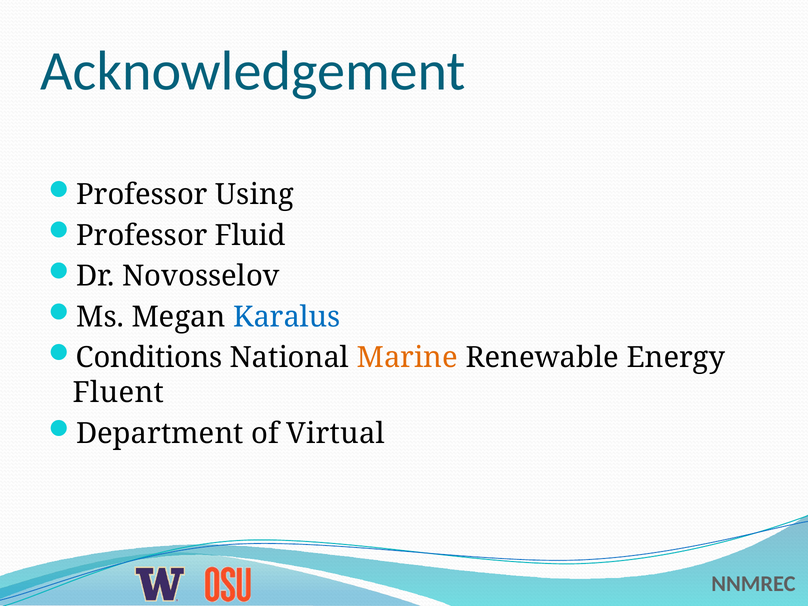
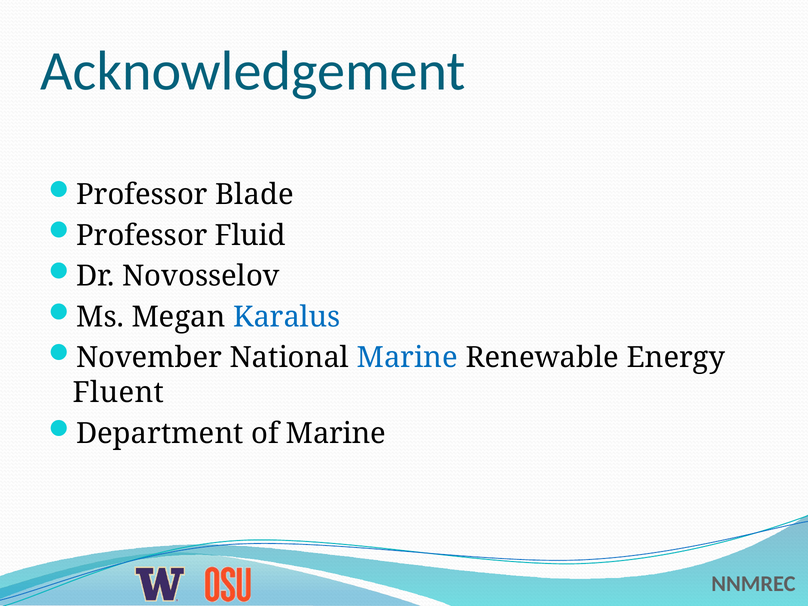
Using: Using -> Blade
Conditions: Conditions -> November
Marine at (407, 358) colour: orange -> blue
of Virtual: Virtual -> Marine
